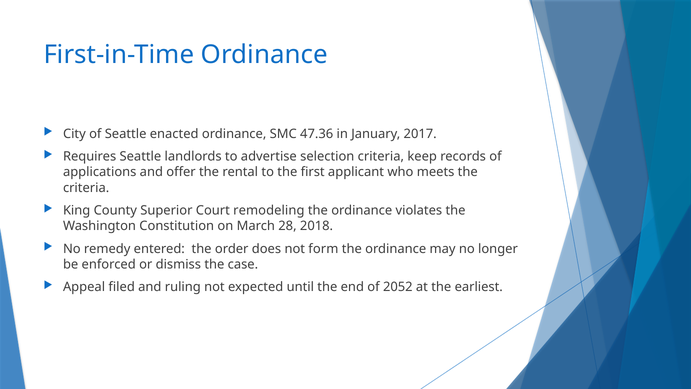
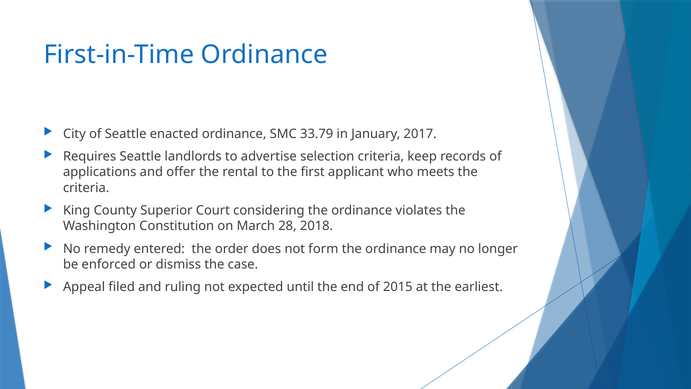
47.36: 47.36 -> 33.79
remodeling: remodeling -> considering
2052: 2052 -> 2015
